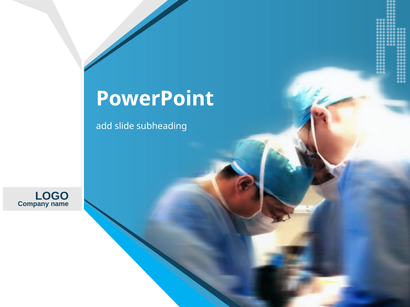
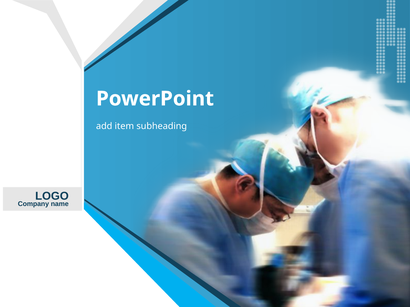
slide: slide -> item
